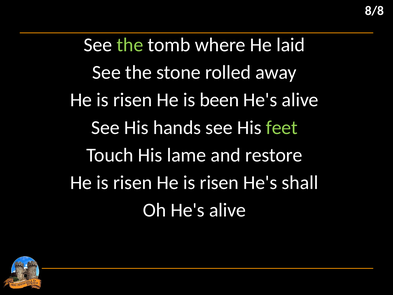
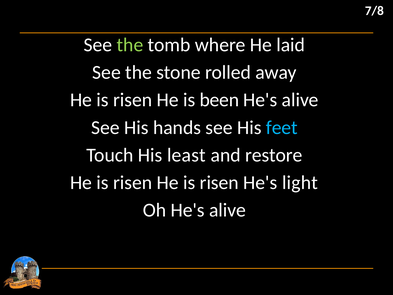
8/8: 8/8 -> 7/8
feet colour: light green -> light blue
lame: lame -> least
shall: shall -> light
